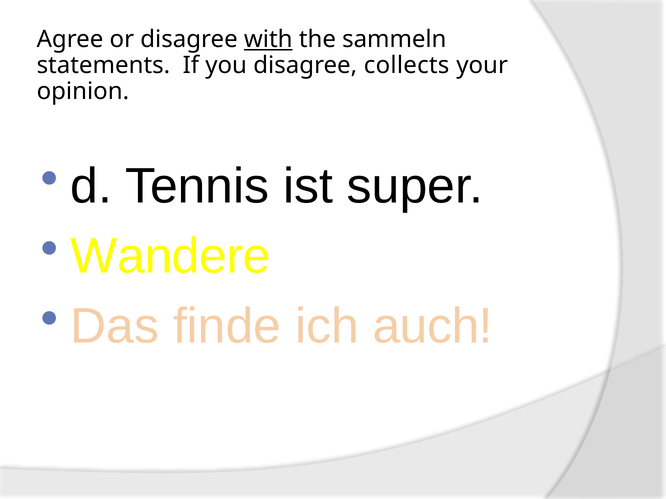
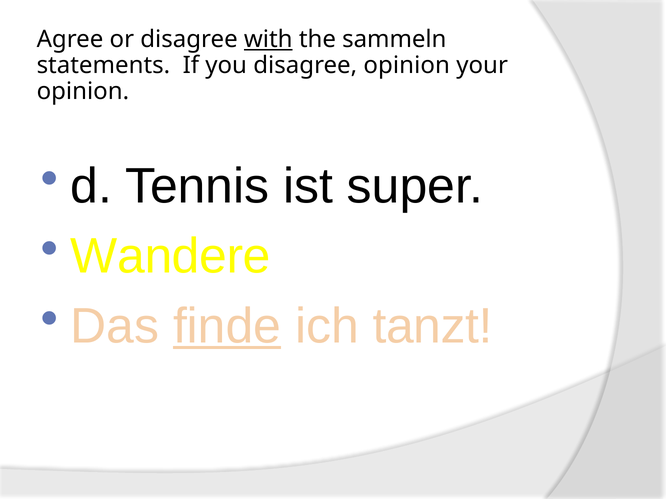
disagree collects: collects -> opinion
finde underline: none -> present
auch: auch -> tanzt
